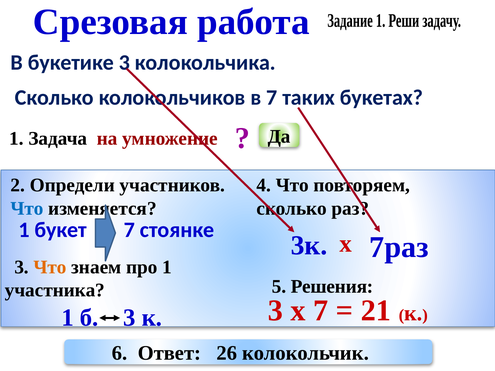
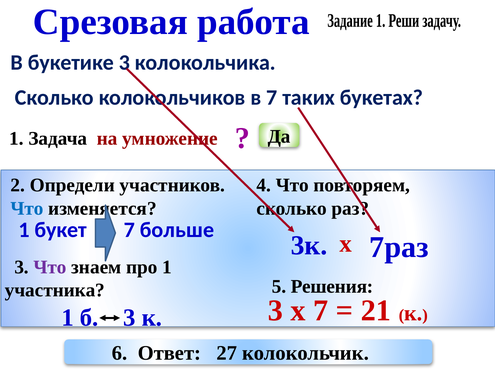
стоянке: стоянке -> больше
Что at (50, 267) colour: orange -> purple
26: 26 -> 27
